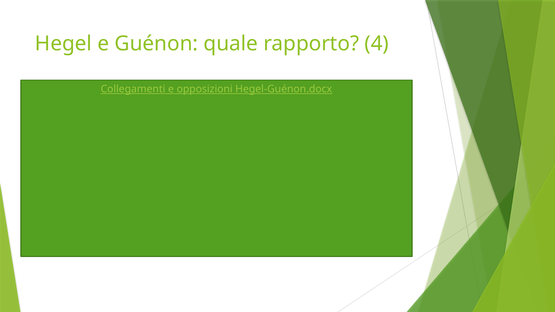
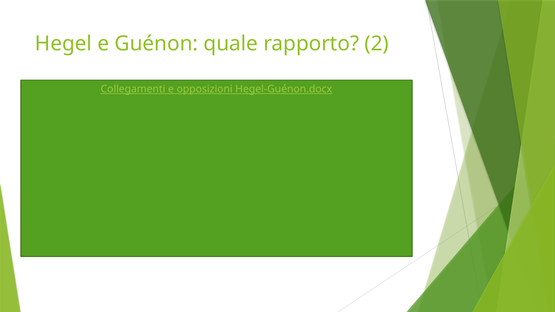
4: 4 -> 2
